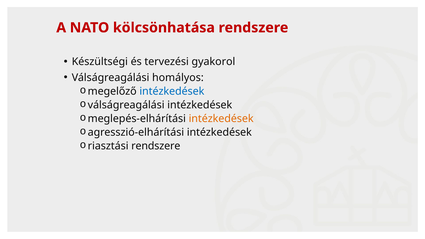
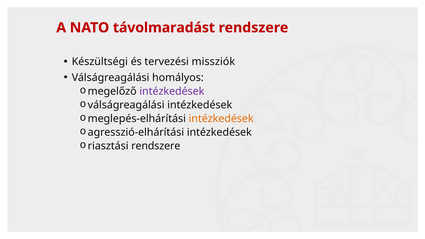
kölcsönhatása: kölcsönhatása -> távolmaradást
gyakorol: gyakorol -> missziók
intézkedések at (172, 91) colour: blue -> purple
